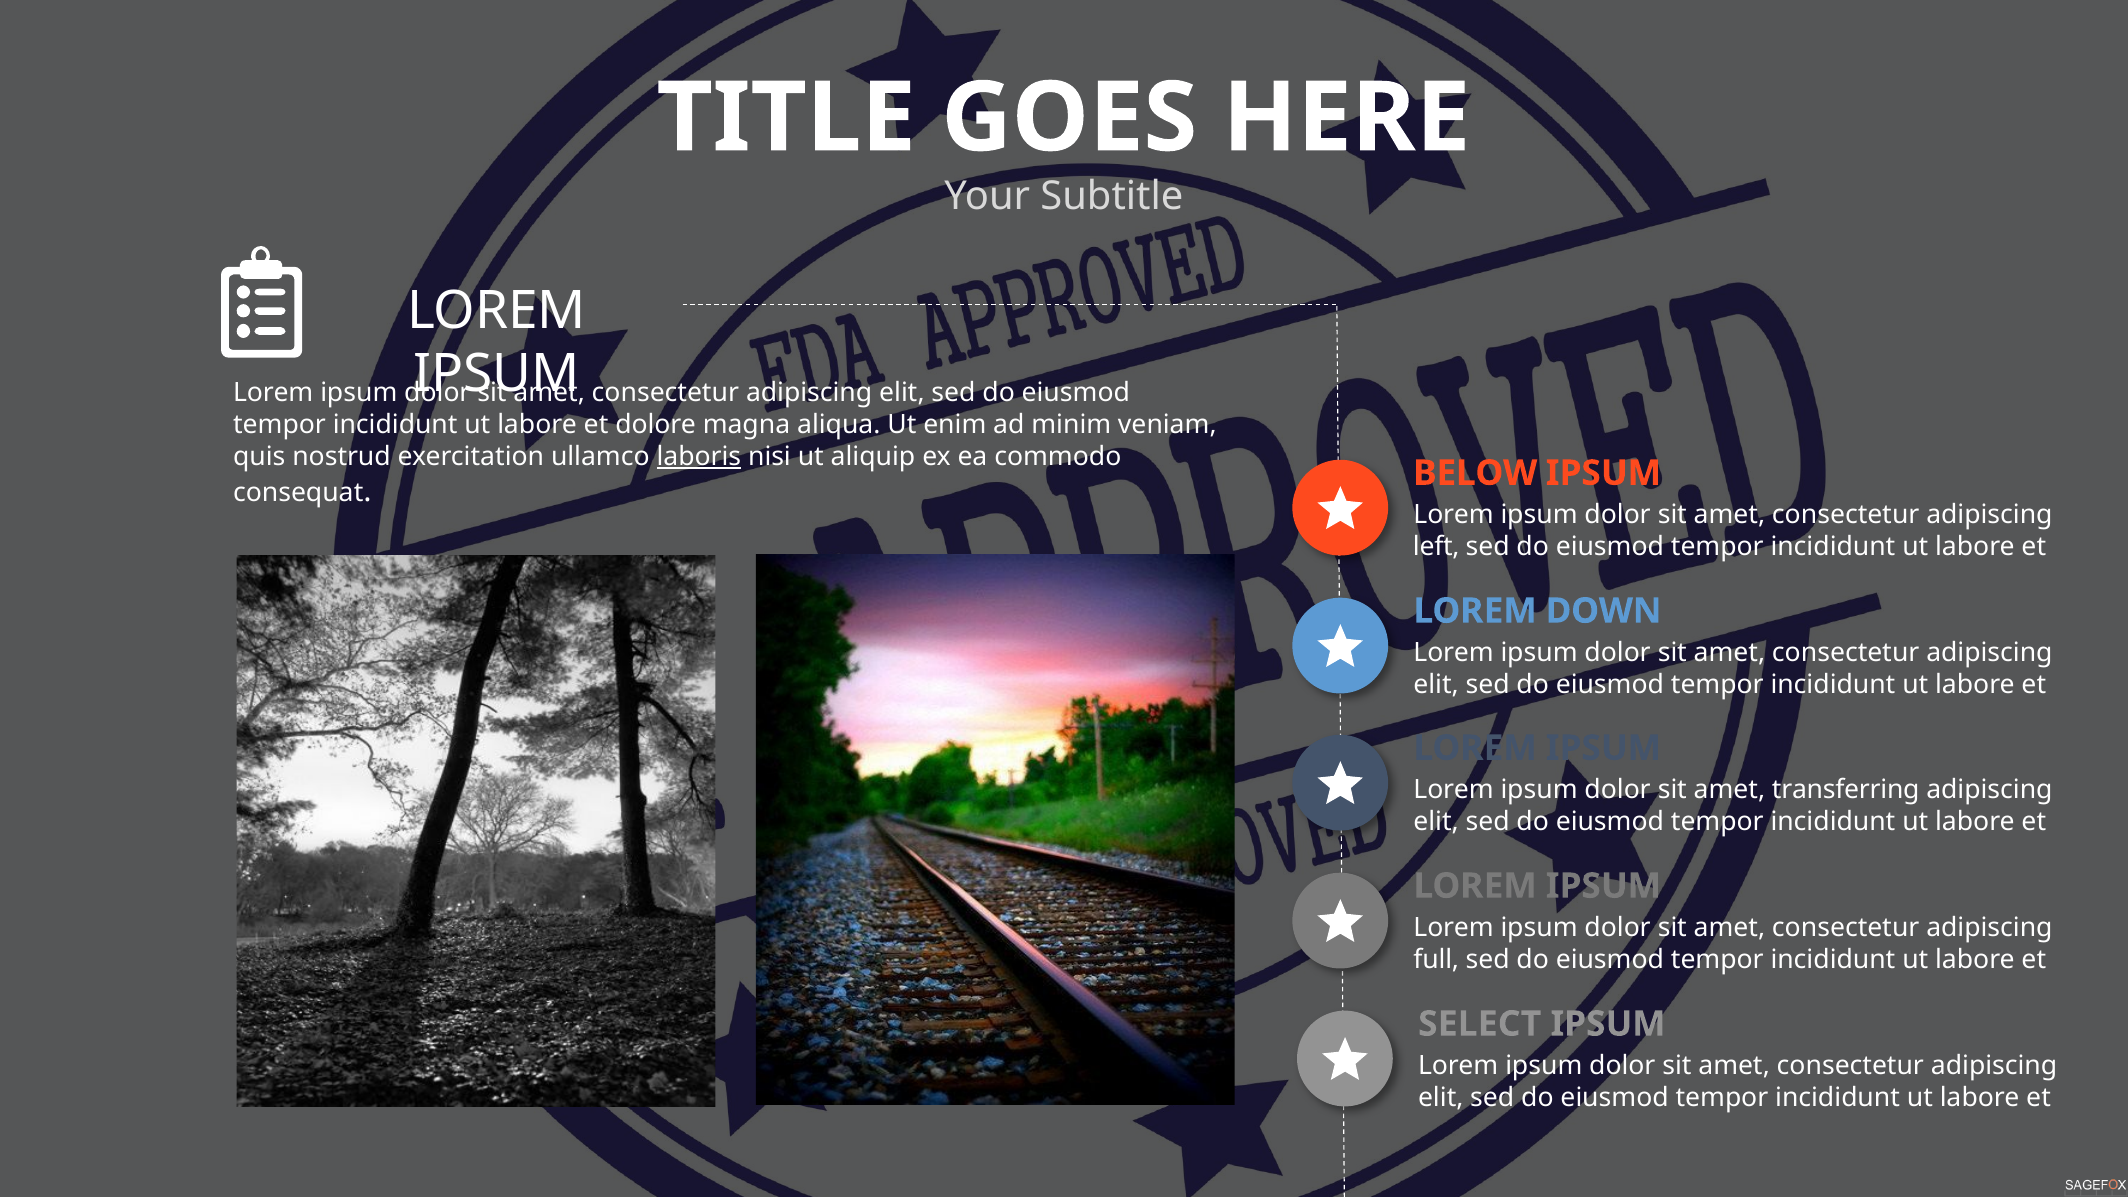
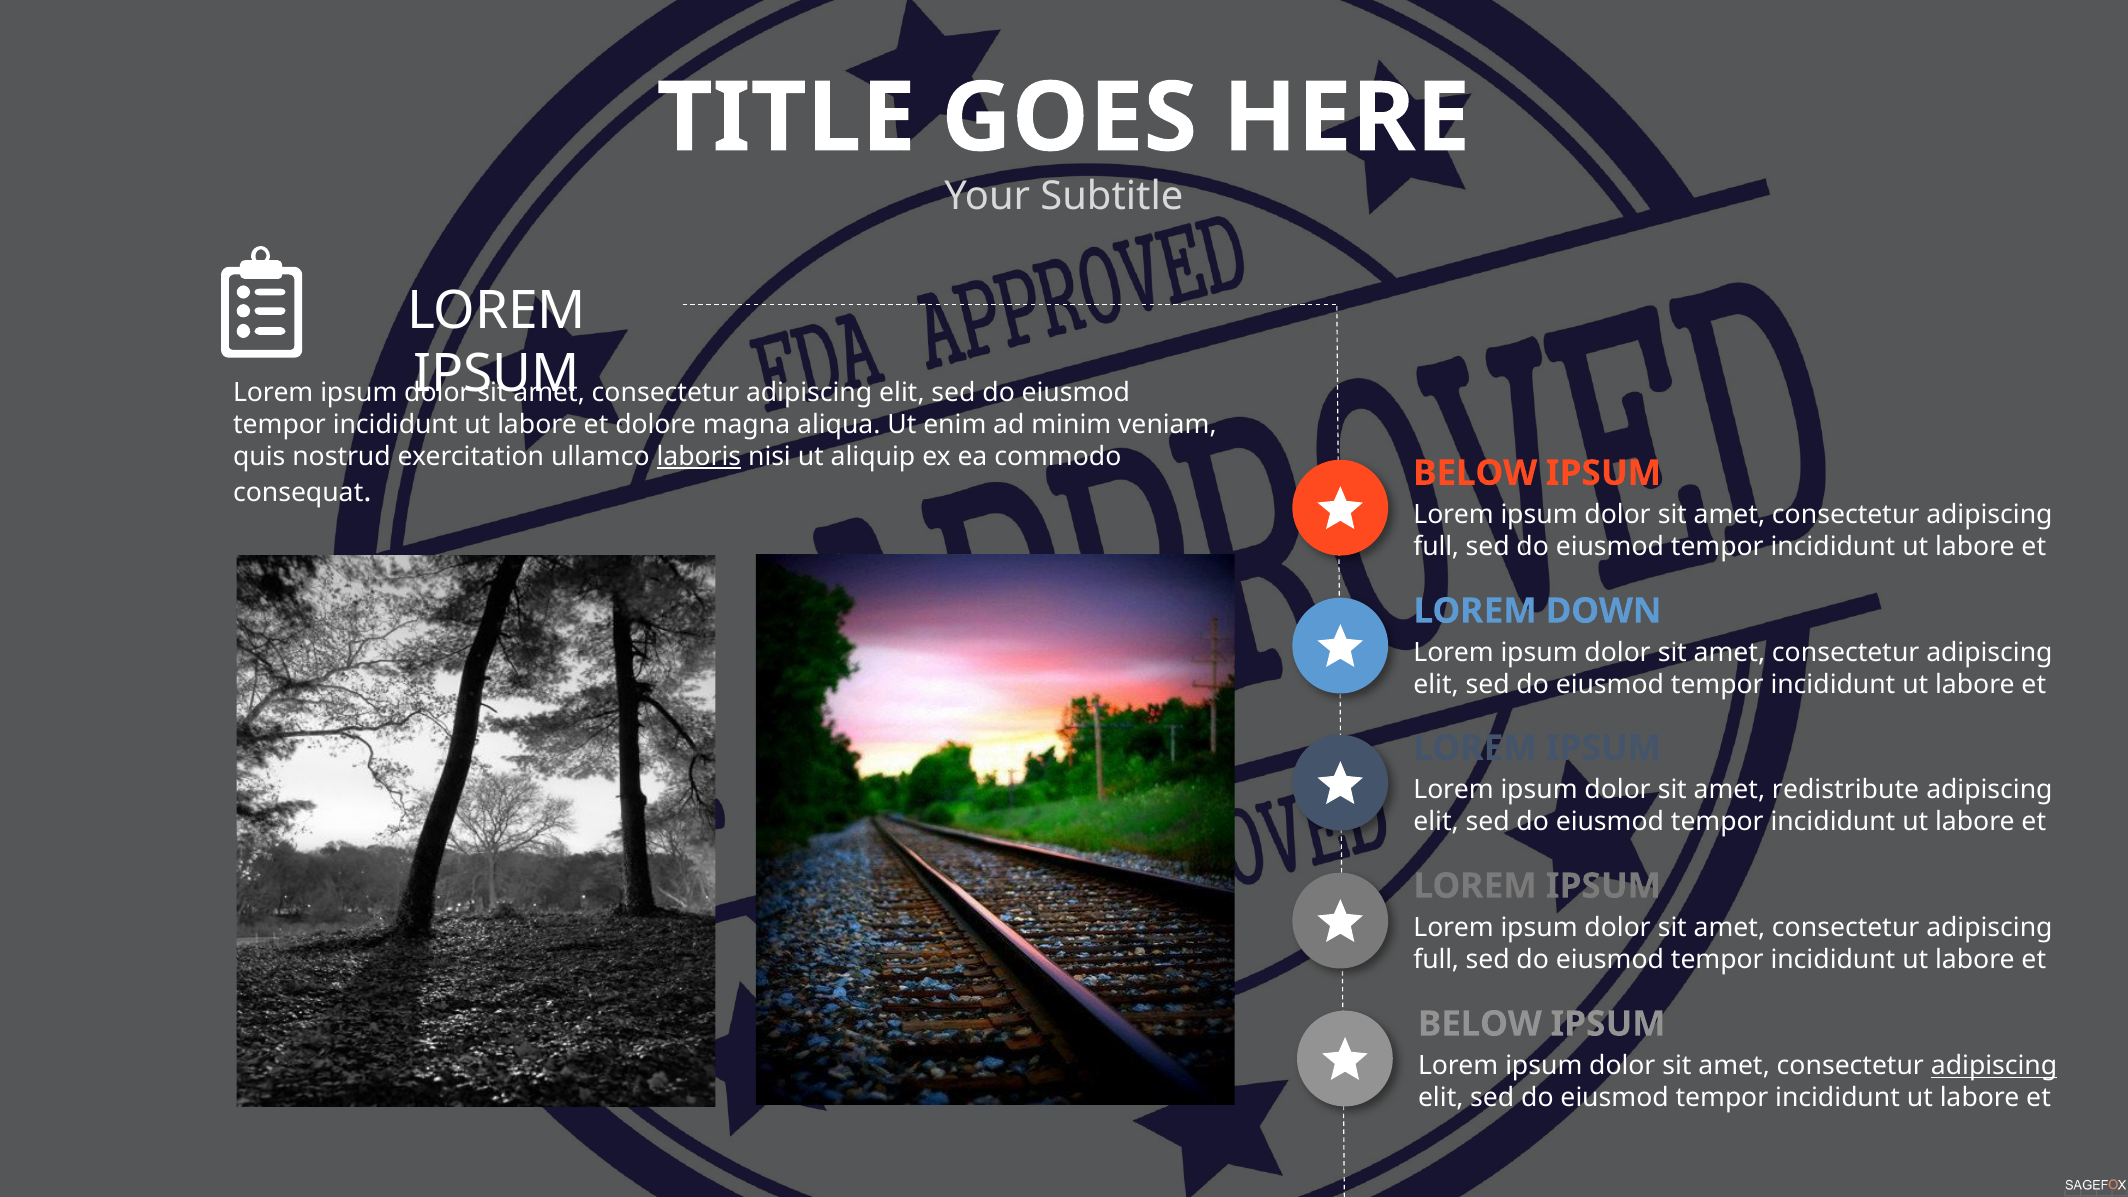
left at (1436, 547): left -> full
transferring: transferring -> redistribute
SELECT at (1480, 1024): SELECT -> BELOW
adipiscing at (1994, 1066) underline: none -> present
